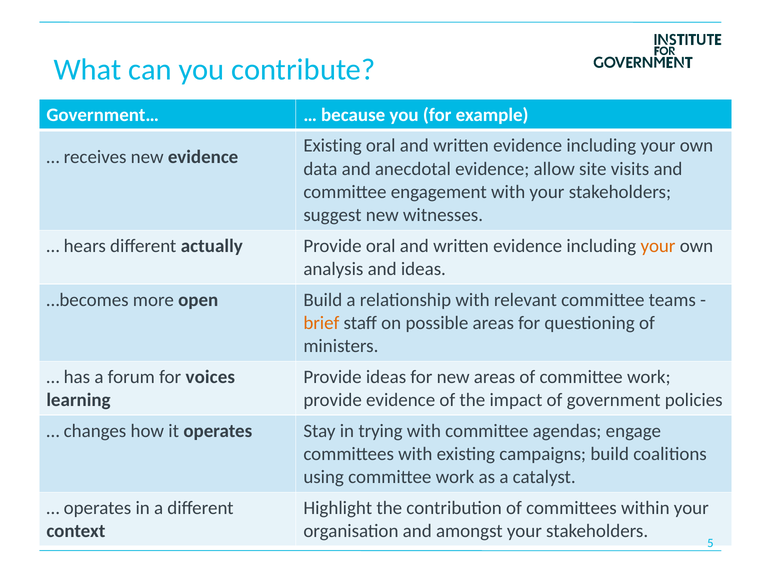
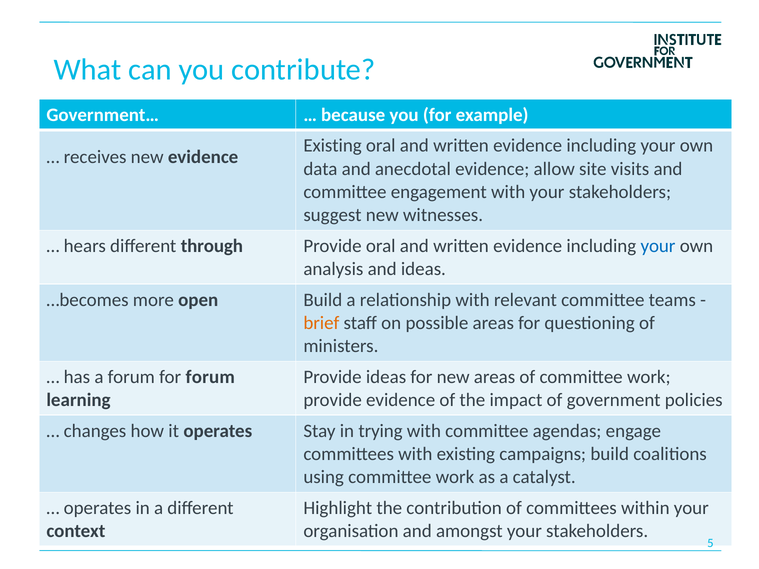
actually: actually -> through
your at (658, 246) colour: orange -> blue
for voices: voices -> forum
